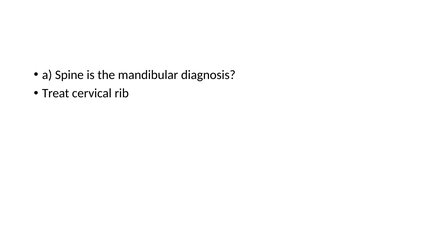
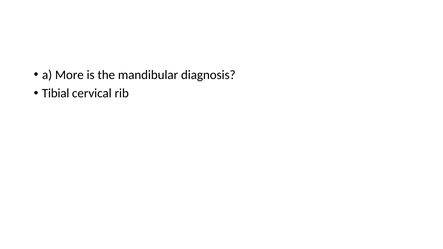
Spine: Spine -> More
Treat: Treat -> Tibial
